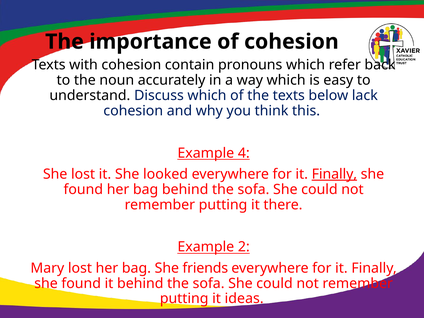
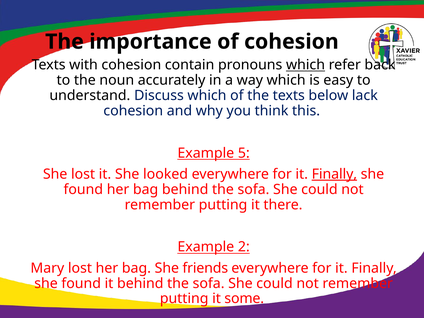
which at (306, 65) underline: none -> present
4: 4 -> 5
ideas: ideas -> some
